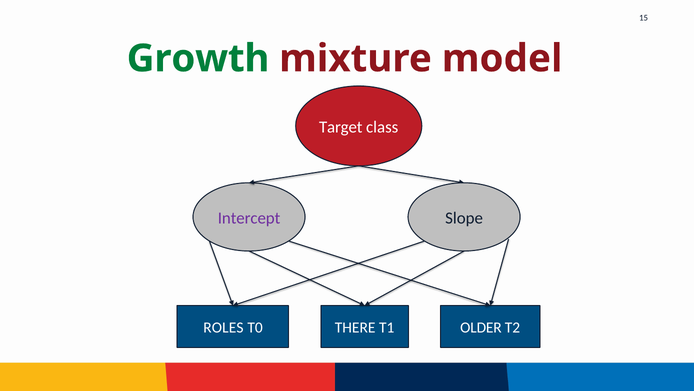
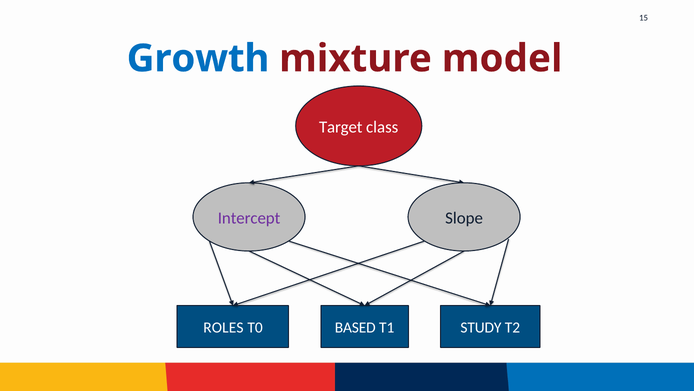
Growth colour: green -> blue
THERE: THERE -> BASED
OLDER: OLDER -> STUDY
